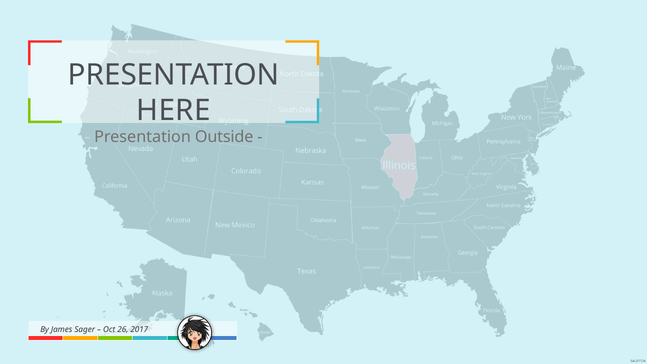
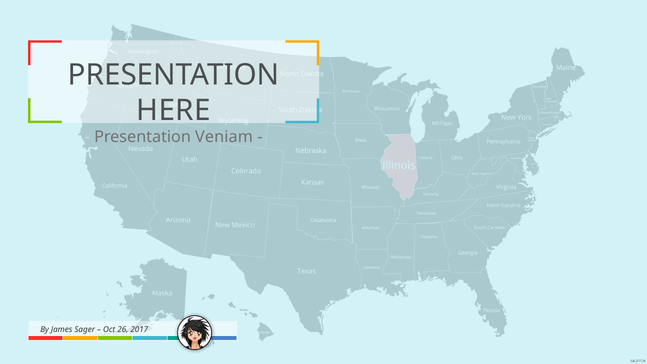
Outside: Outside -> Veniam
